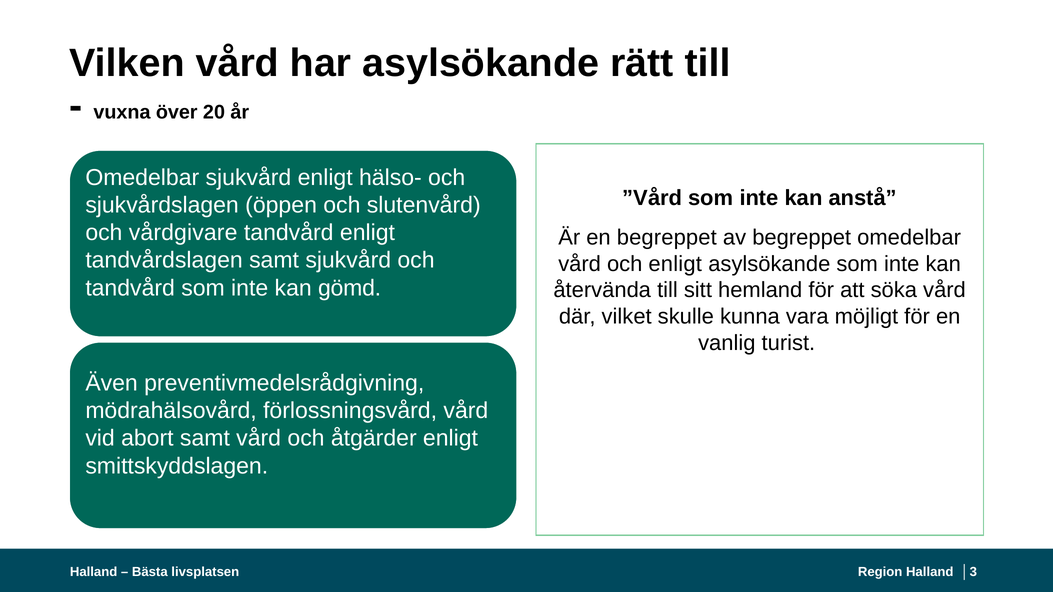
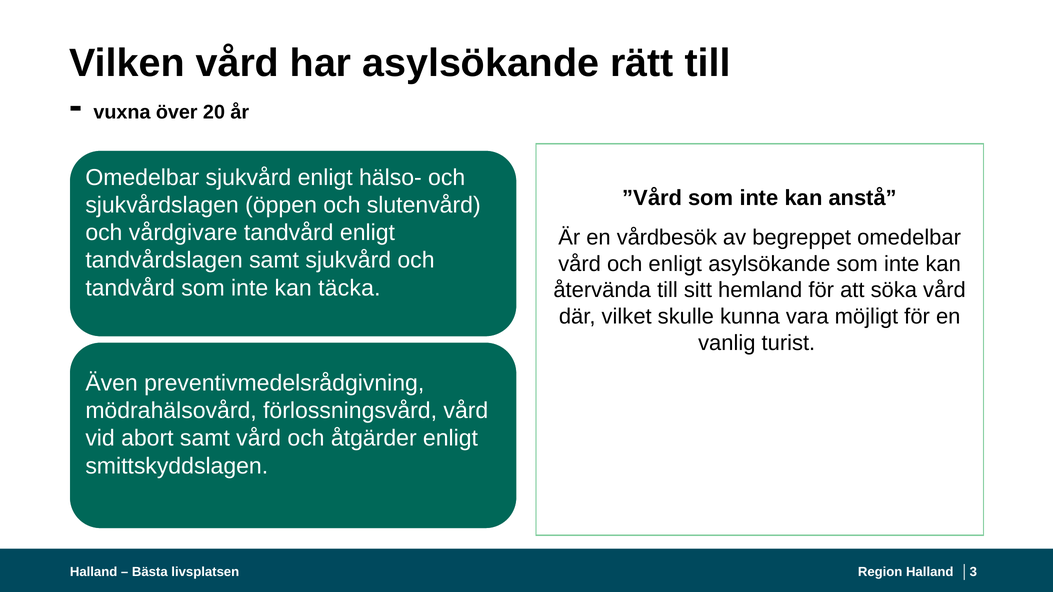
en begreppet: begreppet -> vårdbesök
gömd: gömd -> täcka
